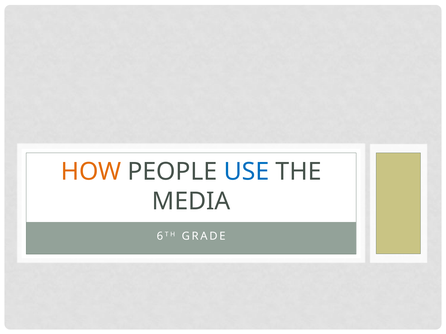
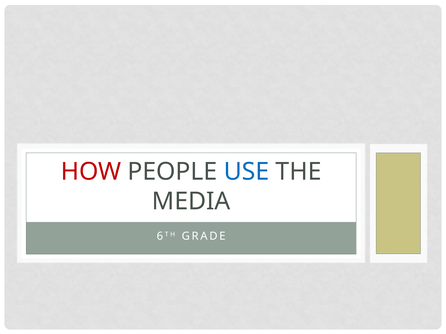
HOW colour: orange -> red
